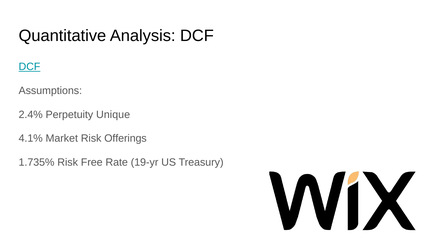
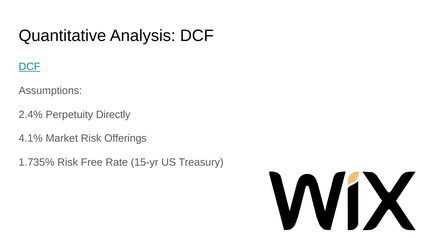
Unique: Unique -> Directly
19-yr: 19-yr -> 15-yr
